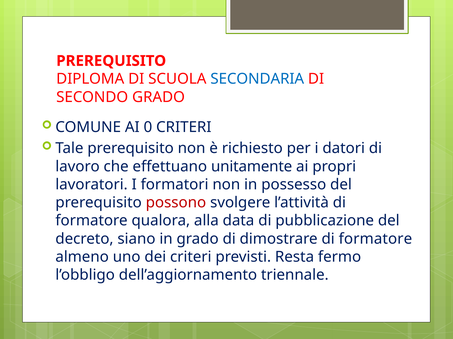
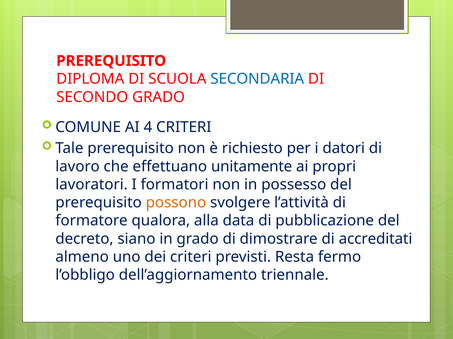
0: 0 -> 4
possono colour: red -> orange
dimostrare di formatore: formatore -> accreditati
